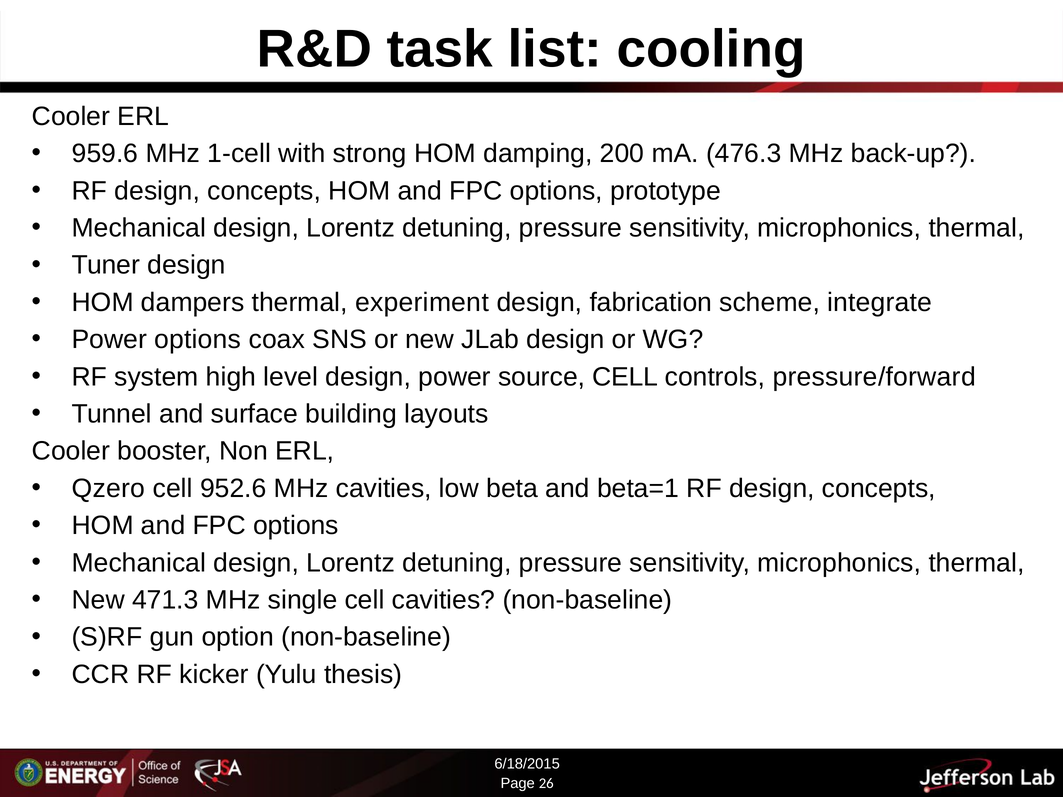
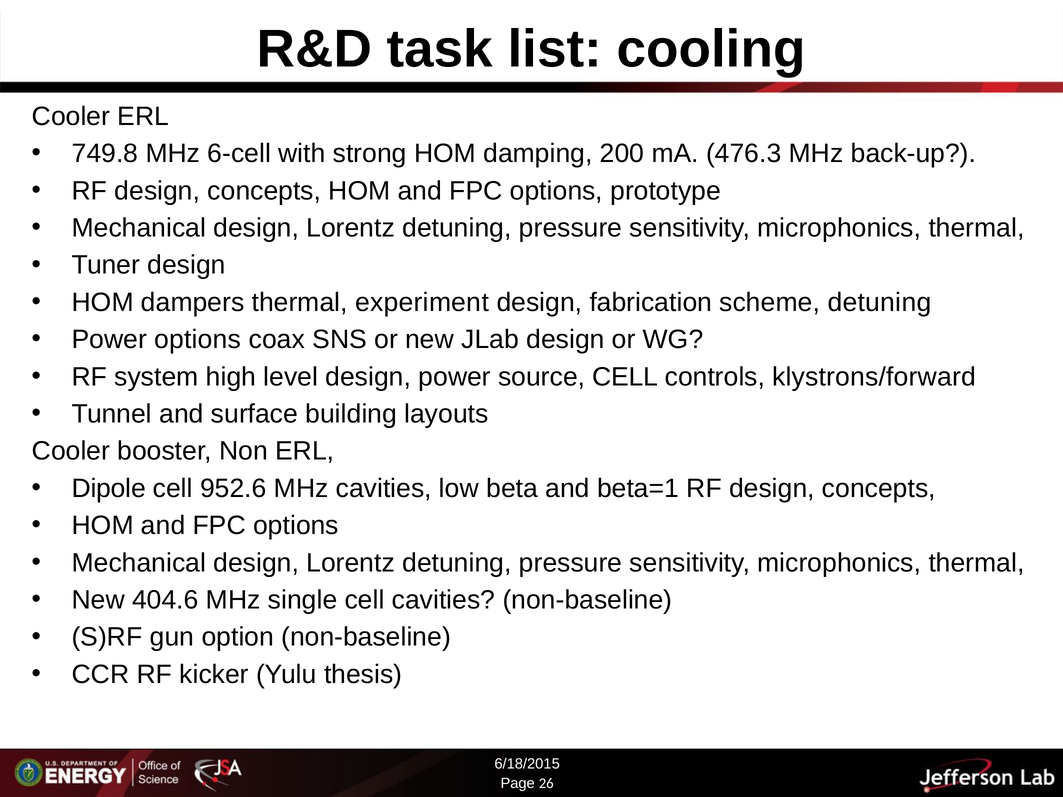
959.6: 959.6 -> 749.8
1-cell: 1-cell -> 6-cell
scheme integrate: integrate -> detuning
pressure/forward: pressure/forward -> klystrons/forward
Qzero: Qzero -> Dipole
471.3: 471.3 -> 404.6
